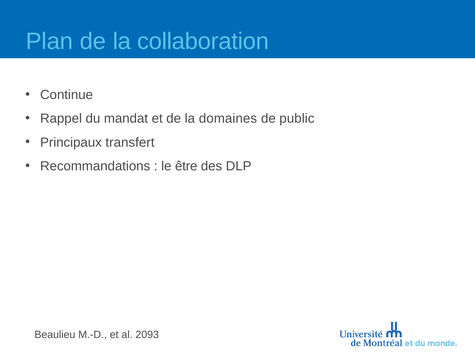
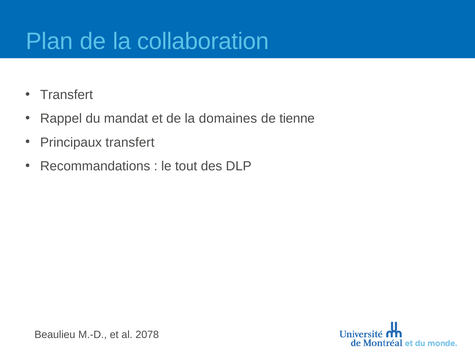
Continue at (67, 95): Continue -> Transfert
public: public -> tienne
être: être -> tout
2093: 2093 -> 2078
